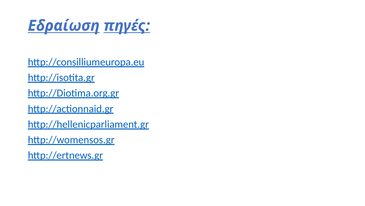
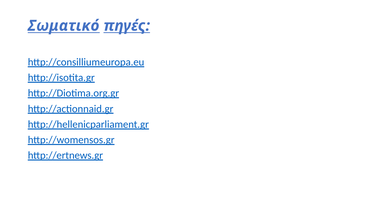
Εδραίωση: Εδραίωση -> Σωματικό
